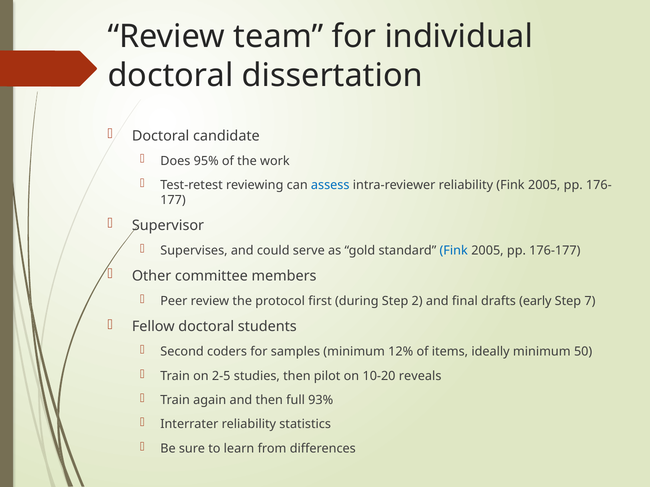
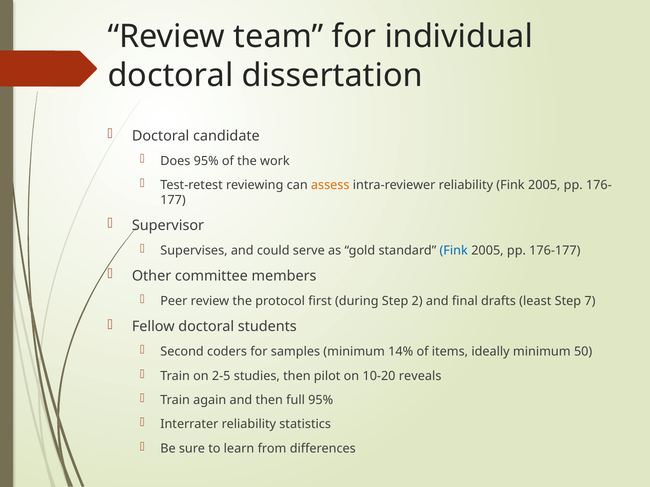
assess colour: blue -> orange
early: early -> least
12%: 12% -> 14%
full 93%: 93% -> 95%
